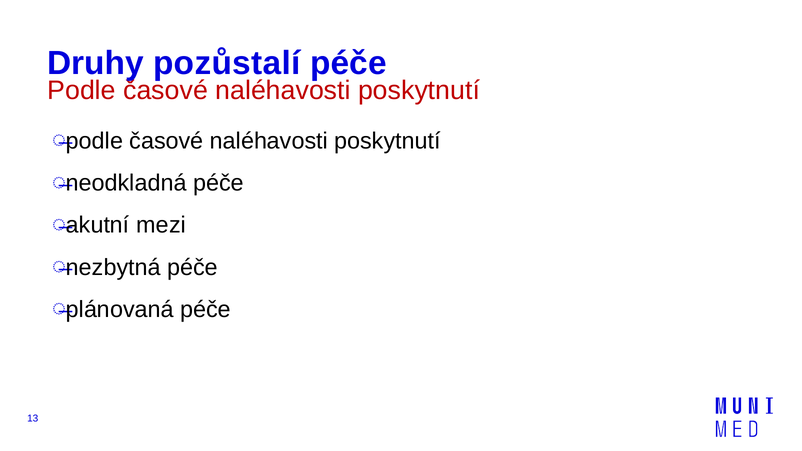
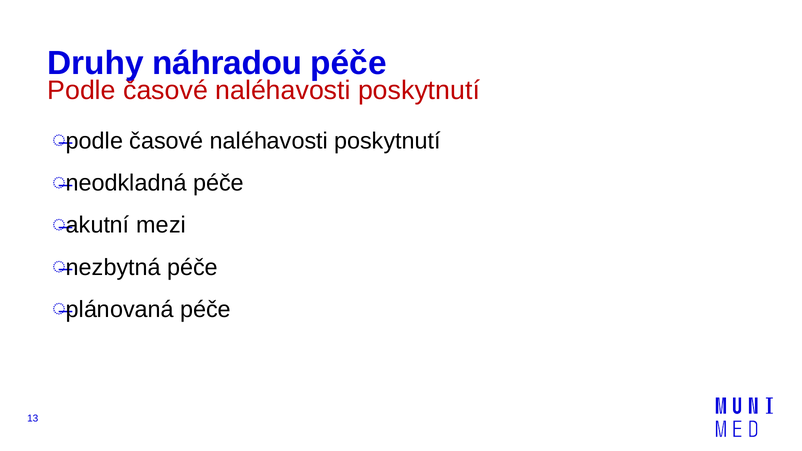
pozůstalí: pozůstalí -> náhradou
